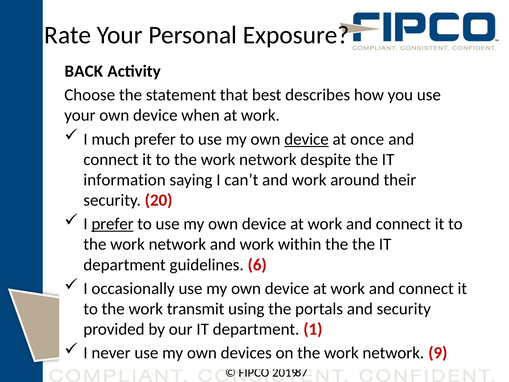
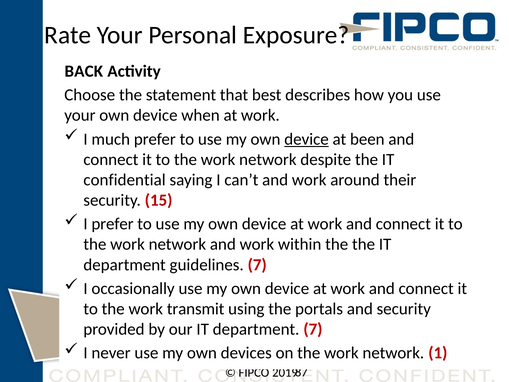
once: once -> been
information: information -> confidential
20: 20 -> 15
prefer at (113, 224) underline: present -> none
guidelines 6: 6 -> 7
department 1: 1 -> 7
9: 9 -> 1
